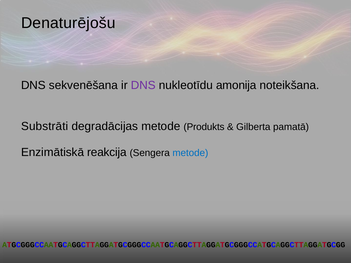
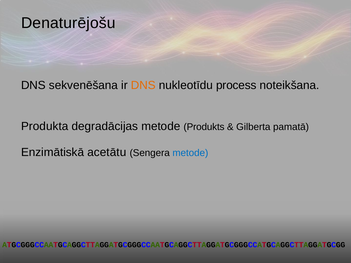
DNS at (143, 85) colour: purple -> orange
amonija: amonija -> process
Substrāti: Substrāti -> Produkta
reakcija: reakcija -> acetātu
